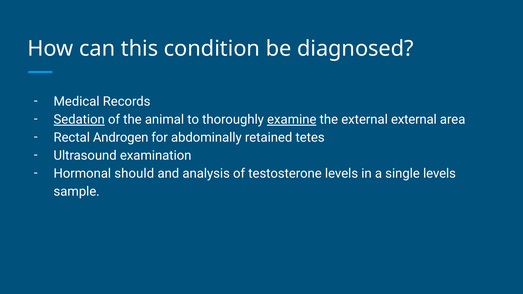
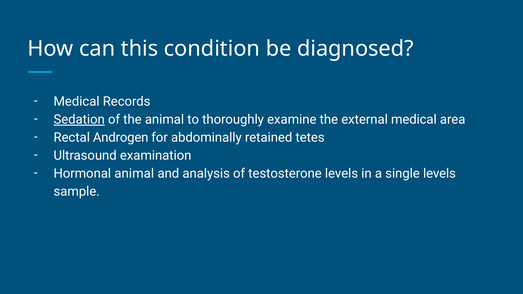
examine underline: present -> none
external external: external -> medical
Hormonal should: should -> animal
